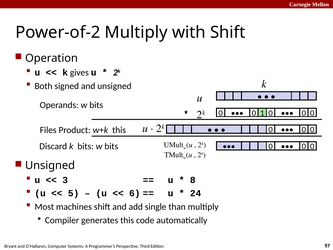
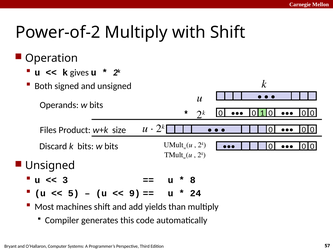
w+k this: this -> size
6: 6 -> 9
single: single -> yields
